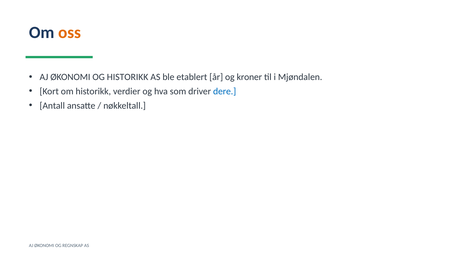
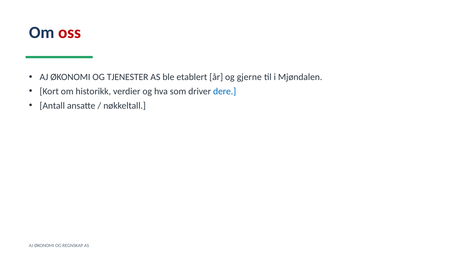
oss colour: orange -> red
OG HISTORIKK: HISTORIKK -> TJENESTER
kroner: kroner -> gjerne
